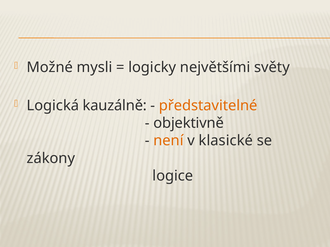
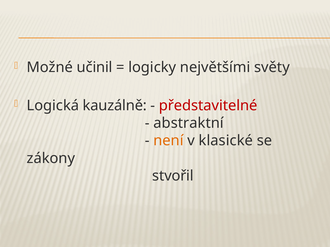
mysli: mysli -> učinil
představitelné colour: orange -> red
objektivně: objektivně -> abstraktní
logice: logice -> stvořil
